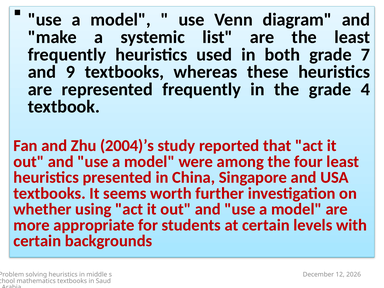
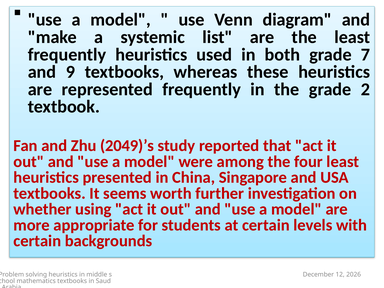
4: 4 -> 2
2004)’s: 2004)’s -> 2049)’s
